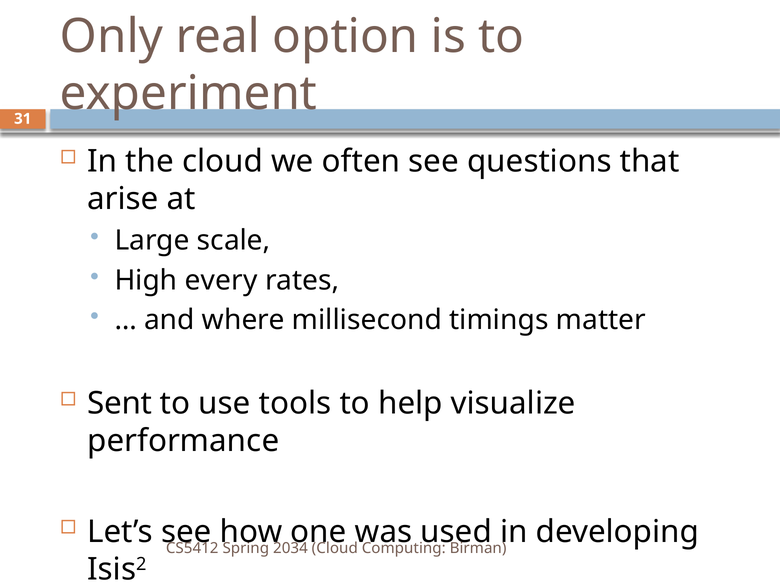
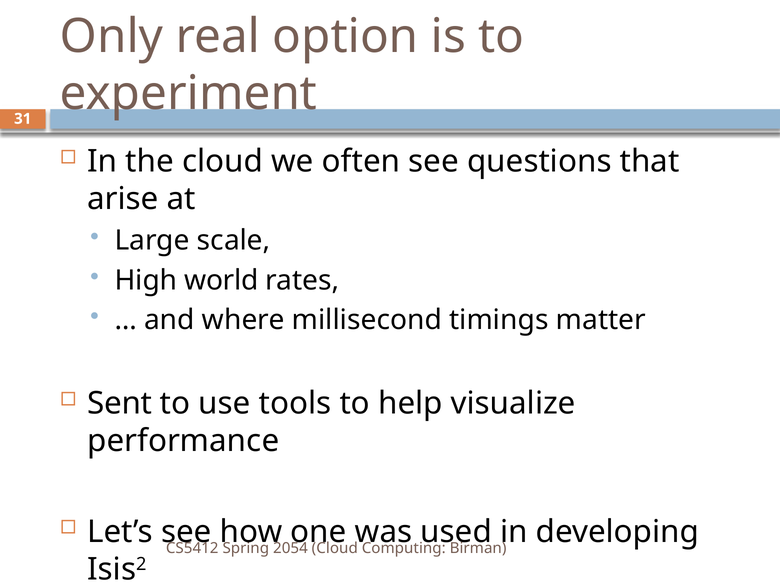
every: every -> world
2034: 2034 -> 2054
